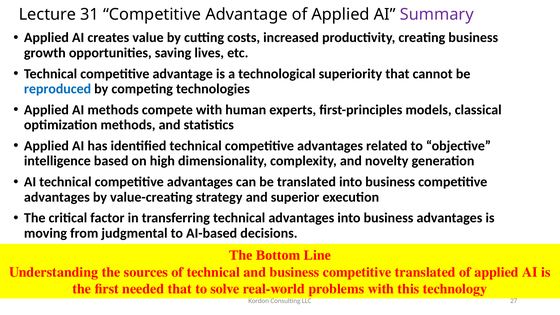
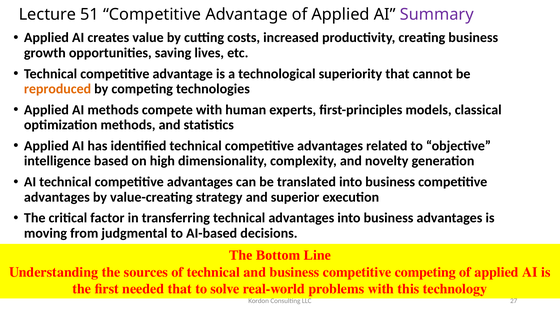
31: 31 -> 51
reproduced colour: blue -> orange
competitive translated: translated -> competing
